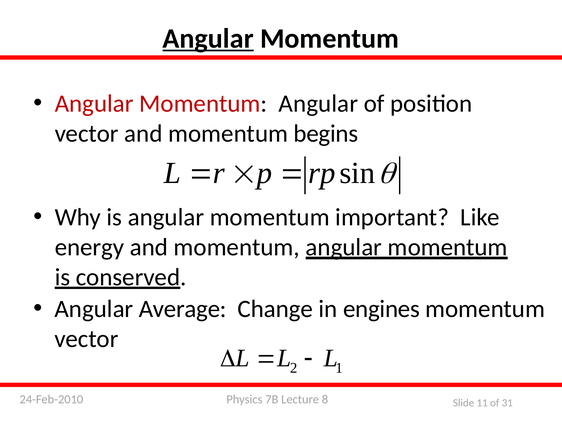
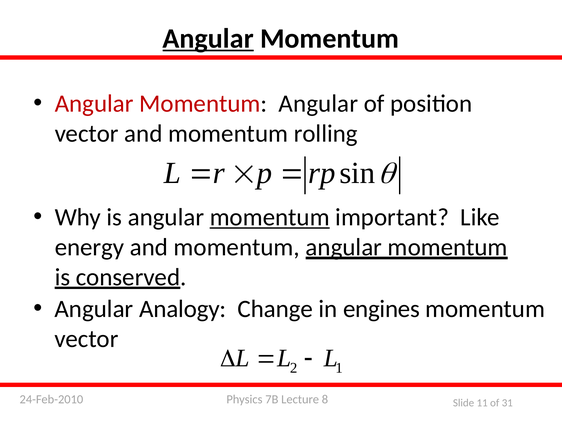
begins: begins -> rolling
momentum at (270, 218) underline: none -> present
Average: Average -> Analogy
